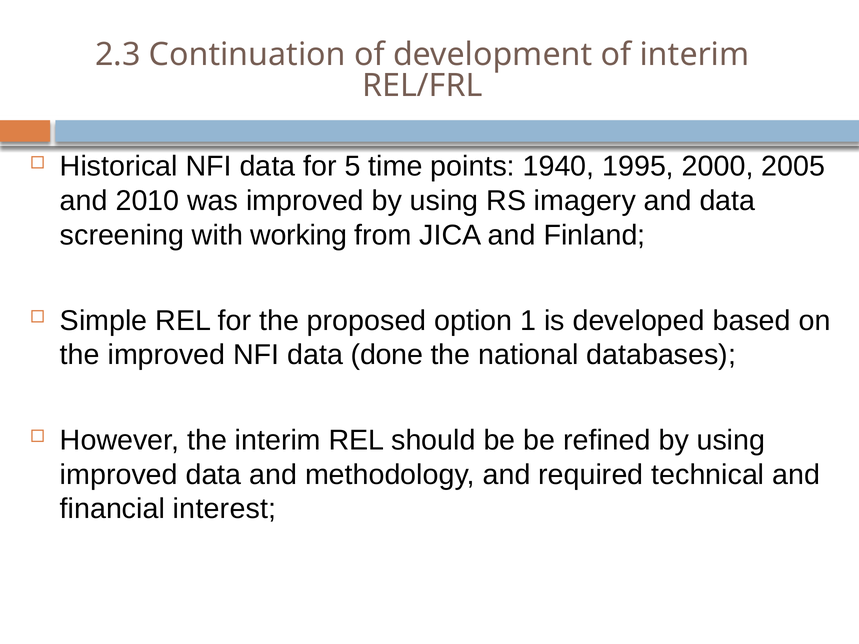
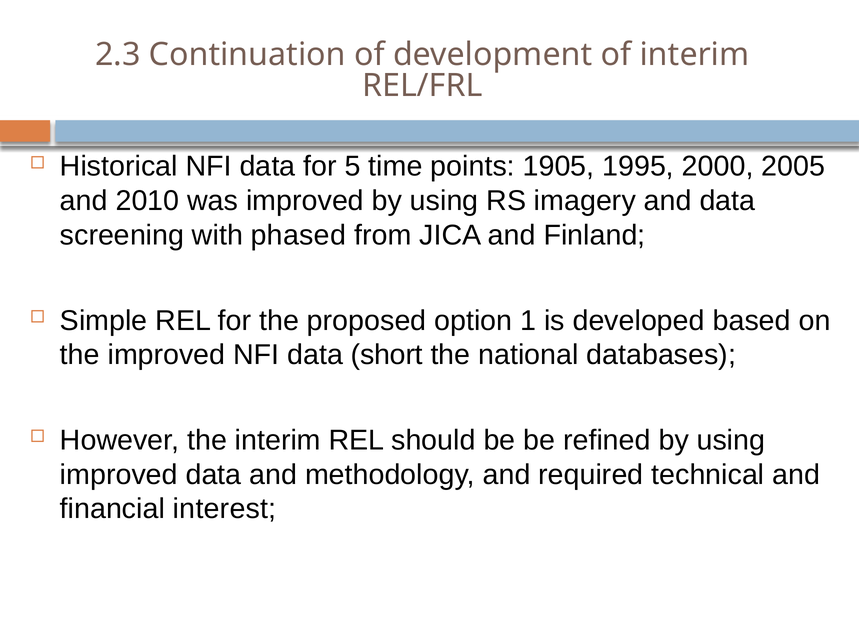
1940: 1940 -> 1905
working: working -> phased
done: done -> short
